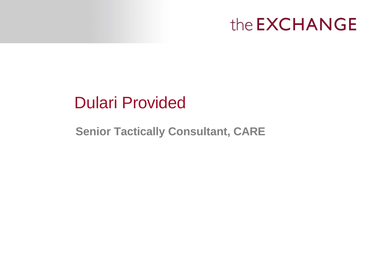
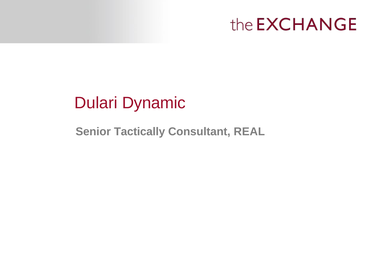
Provided: Provided -> Dynamic
CARE: CARE -> REAL
